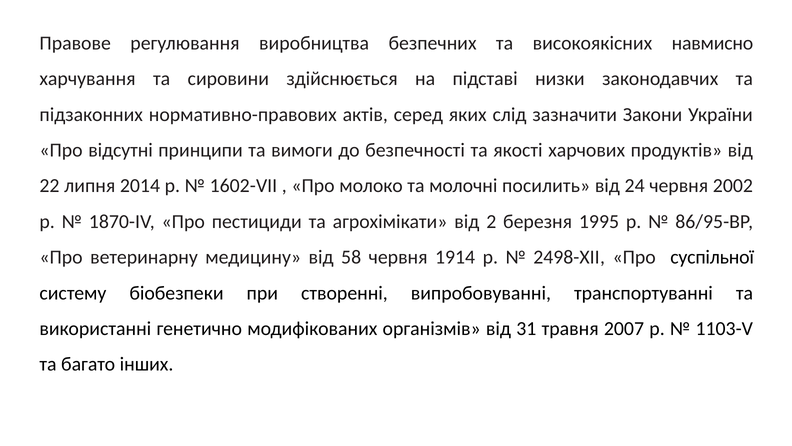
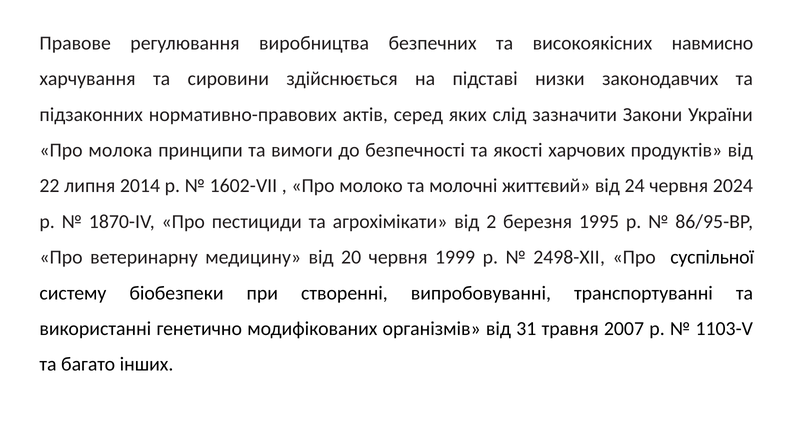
відсутні: відсутні -> молока
посилить: посилить -> життєвий
2002: 2002 -> 2024
58: 58 -> 20
1914: 1914 -> 1999
